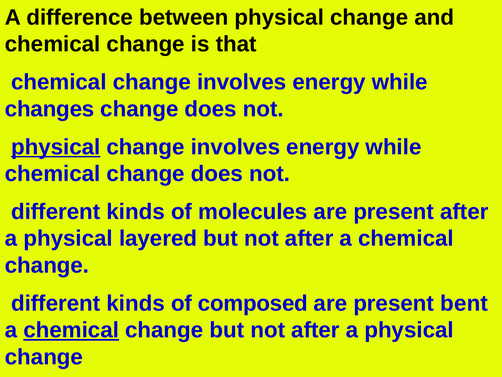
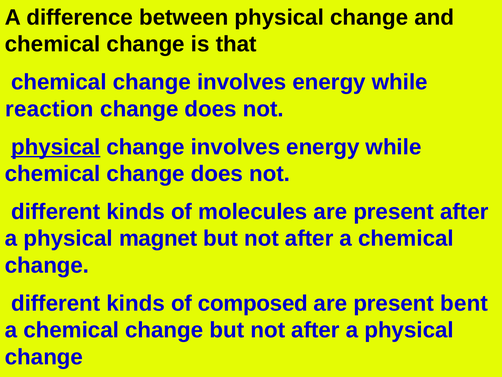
changes: changes -> reaction
layered: layered -> magnet
chemical at (71, 330) underline: present -> none
